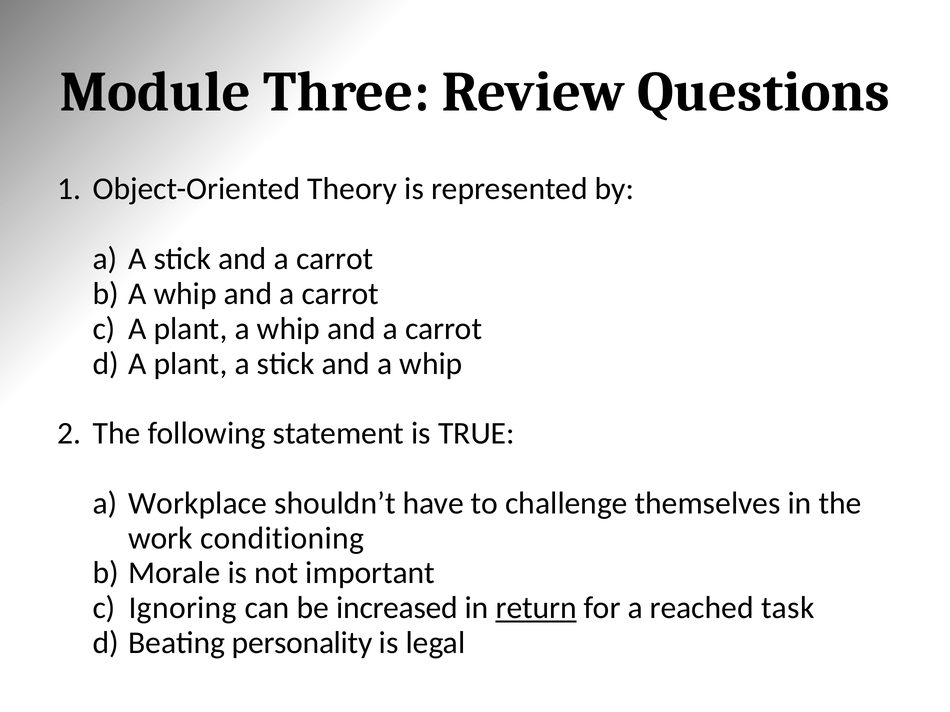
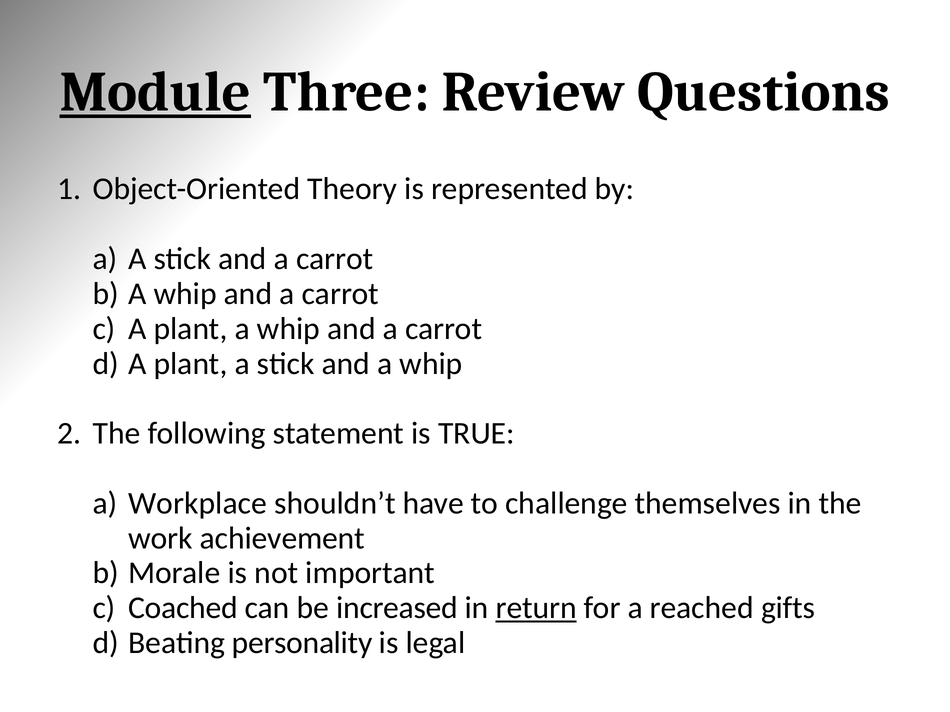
Module underline: none -> present
conditioning: conditioning -> achievement
Ignoring: Ignoring -> Coached
task: task -> gifts
